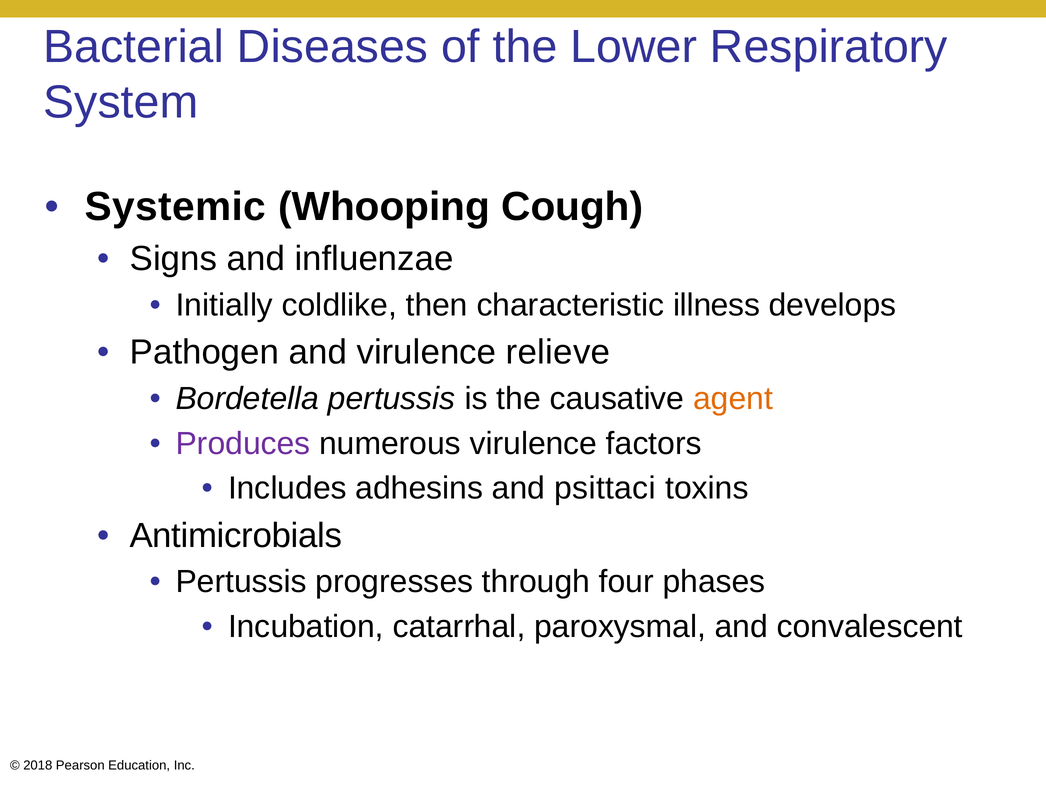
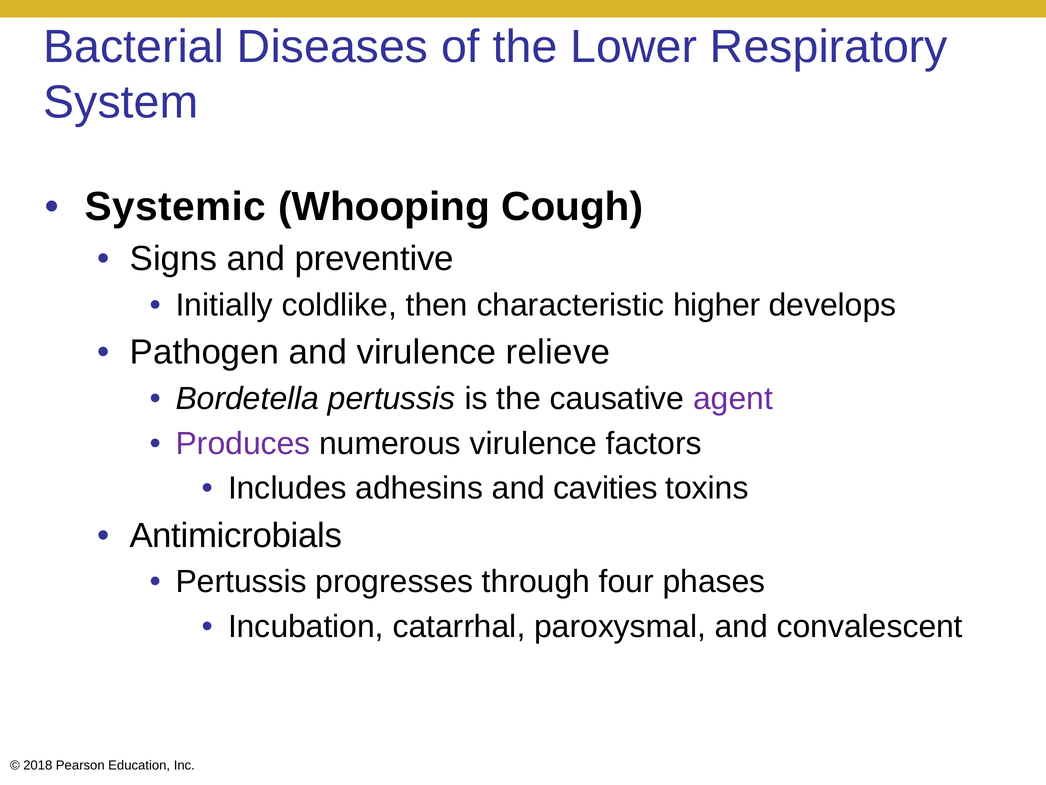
influenzae: influenzae -> preventive
illness: illness -> higher
agent colour: orange -> purple
psittaci: psittaci -> cavities
